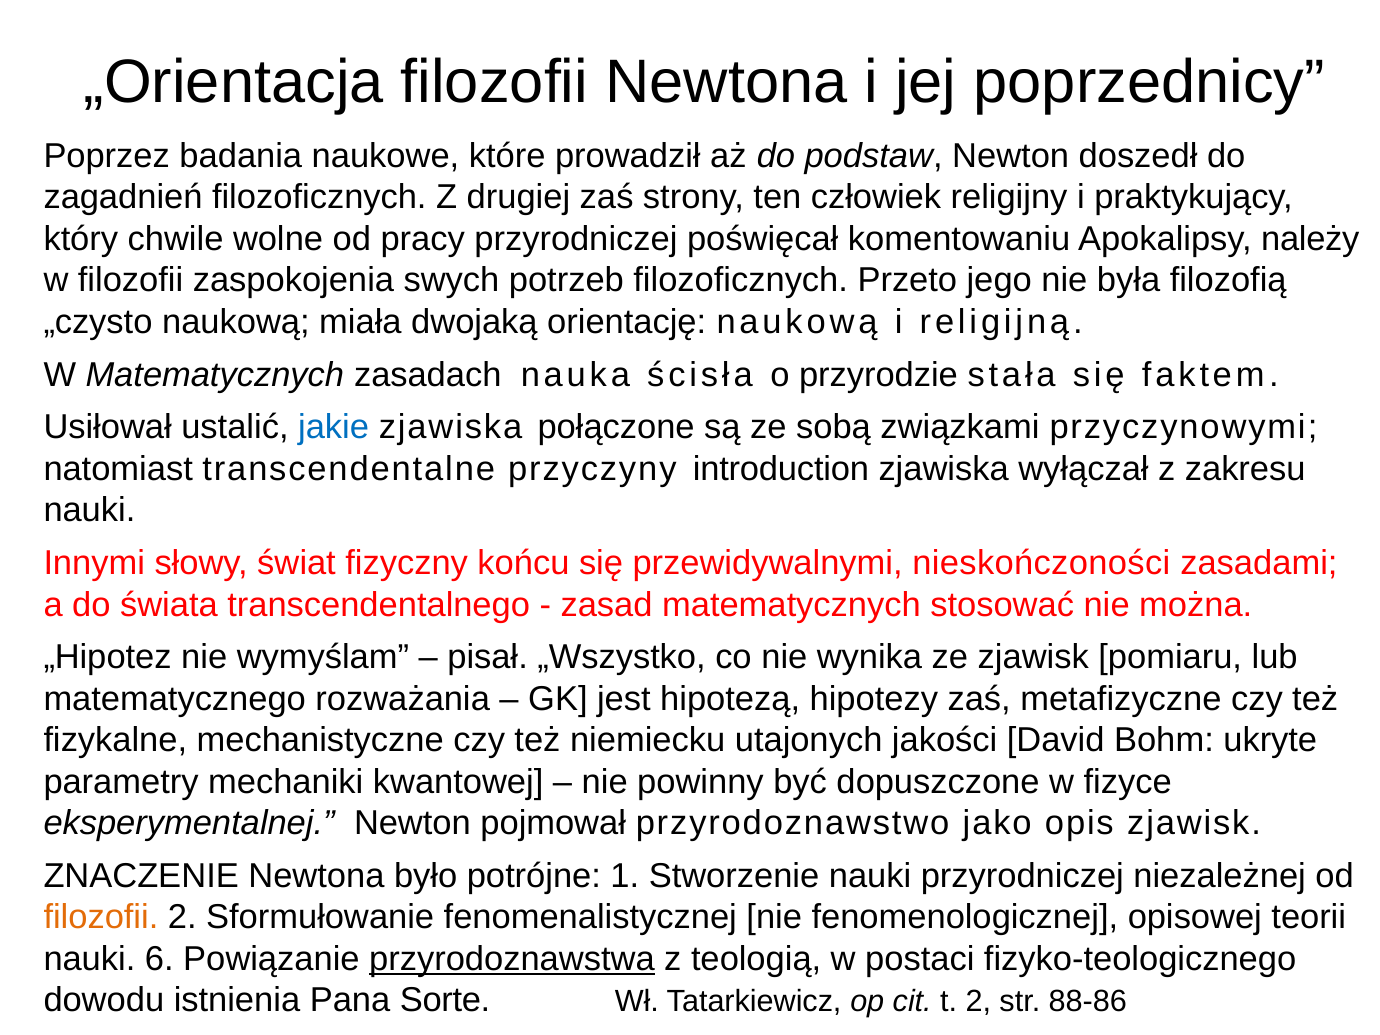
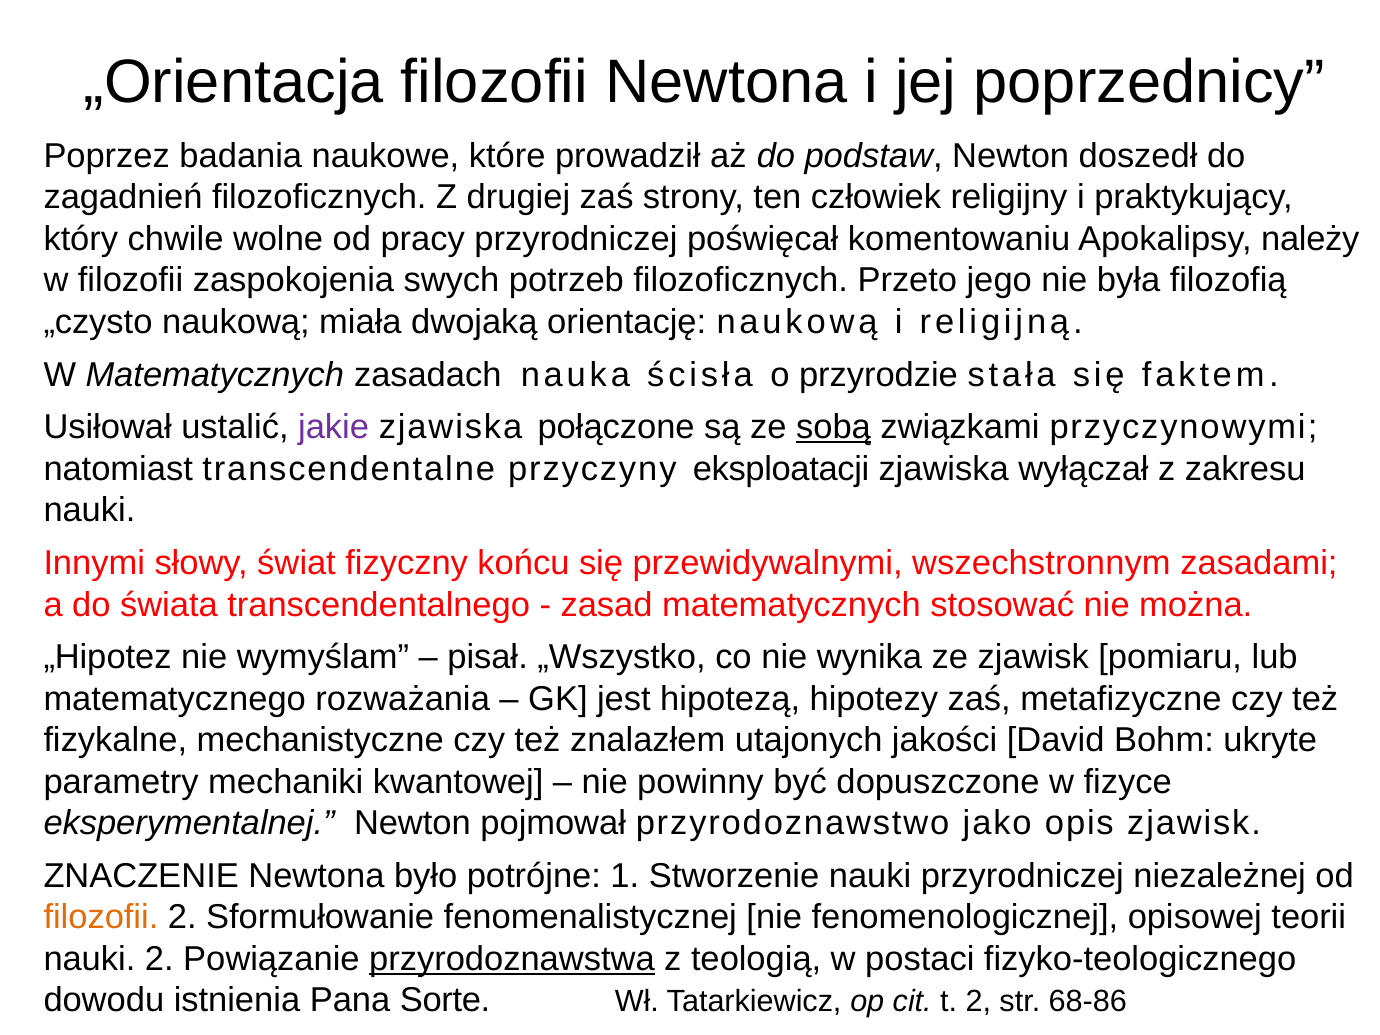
jakie colour: blue -> purple
sobą underline: none -> present
introduction: introduction -> eksploatacji
nieskończoności: nieskończoności -> wszechstronnym
niemiecku: niemiecku -> znalazłem
nauki 6: 6 -> 2
88-86: 88-86 -> 68-86
